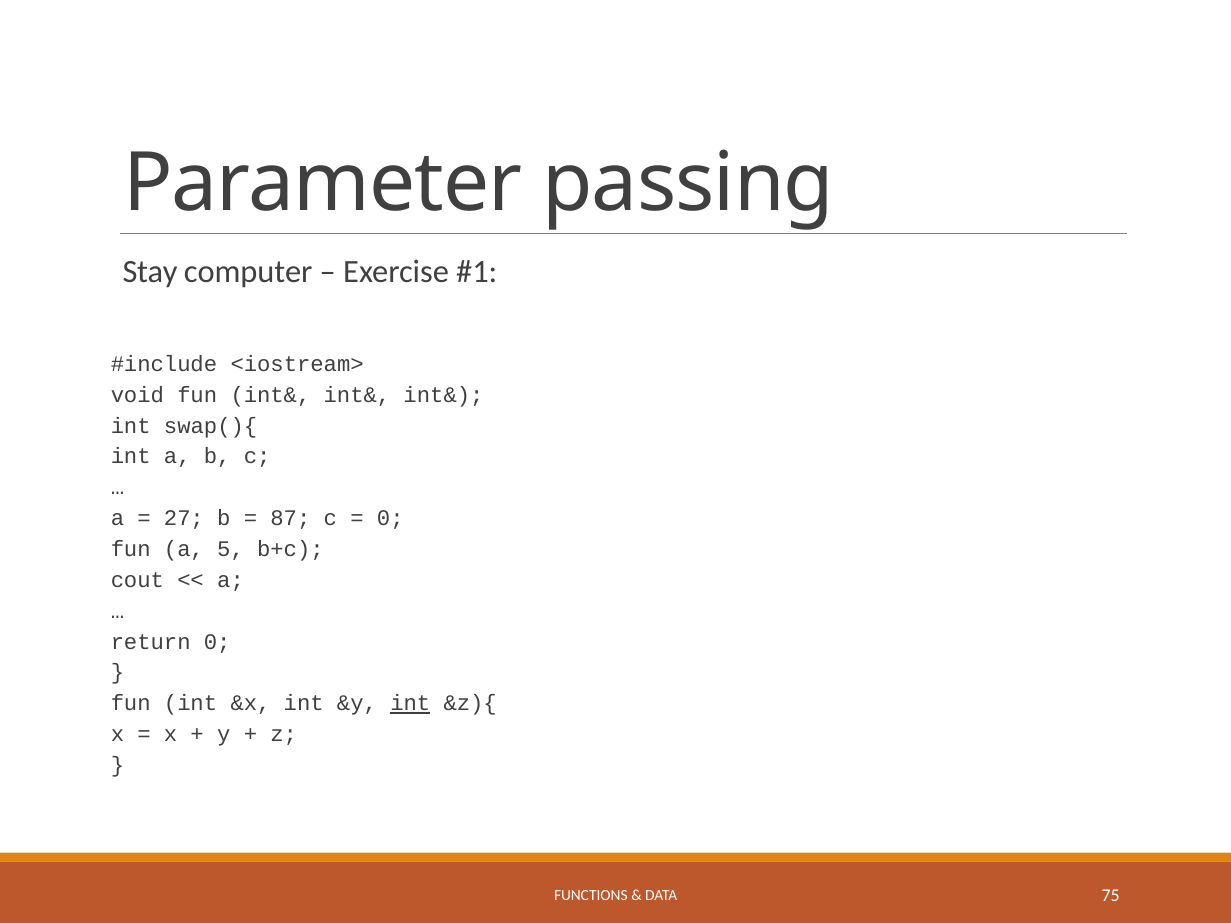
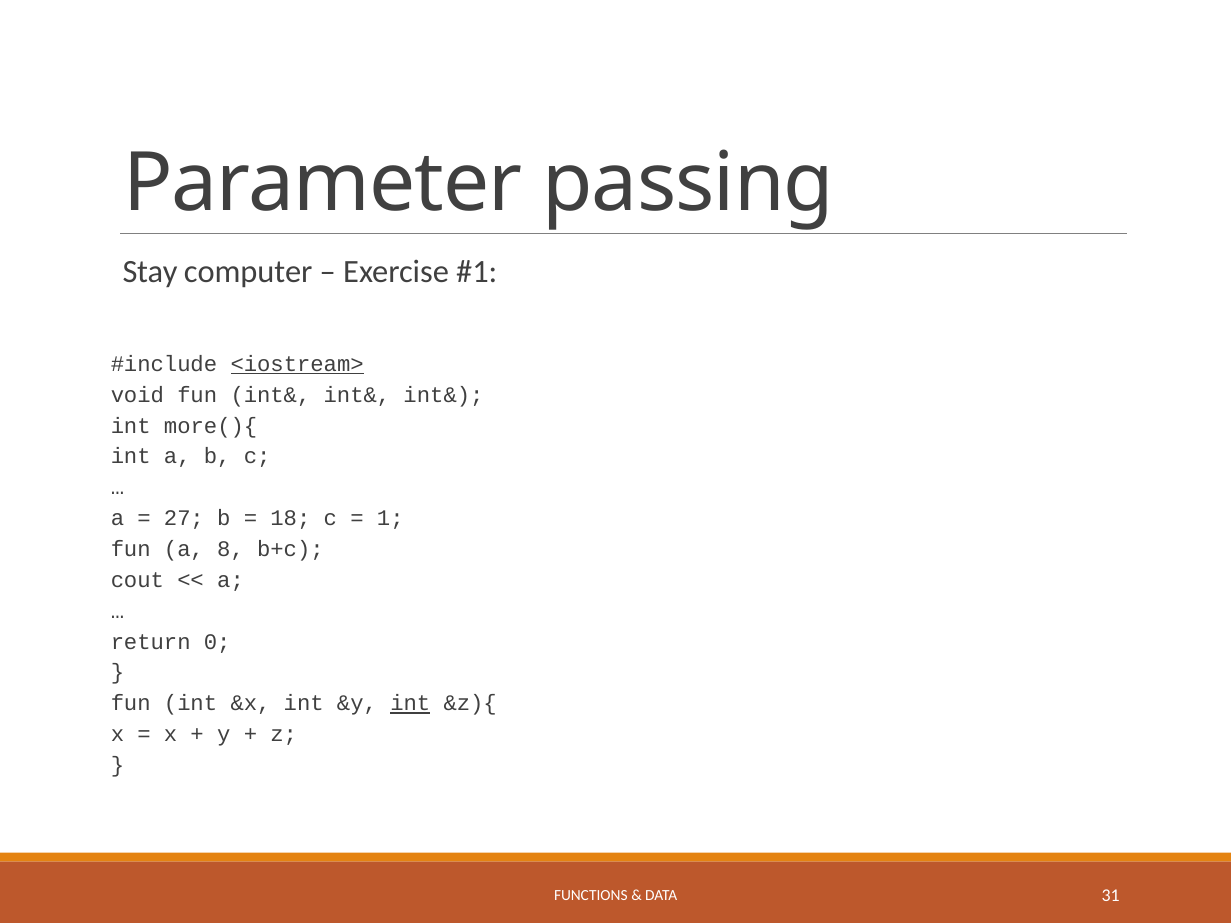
<iostream> underline: none -> present
swap(){: swap(){ -> more(){
87: 87 -> 18
0 at (390, 518): 0 -> 1
5: 5 -> 8
75: 75 -> 31
